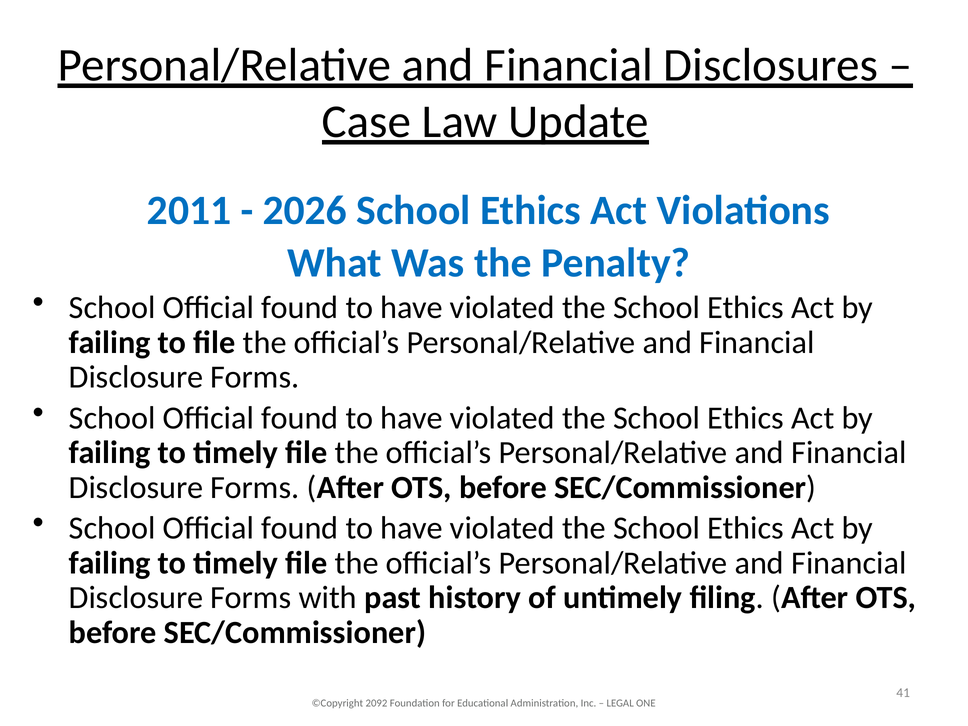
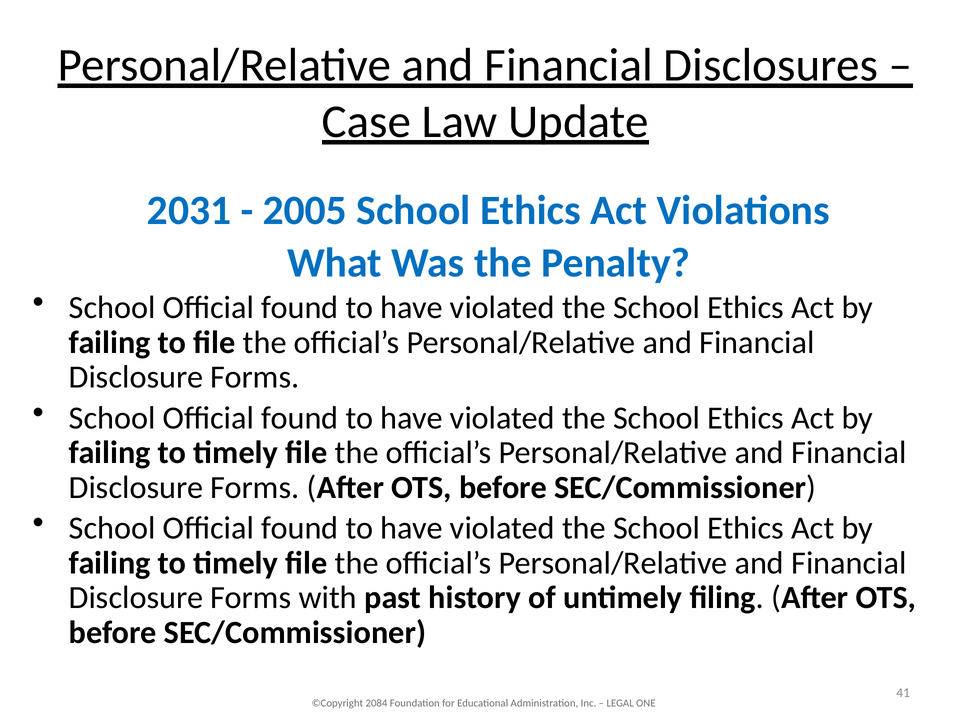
2011: 2011 -> 2031
2026: 2026 -> 2005
2092: 2092 -> 2084
